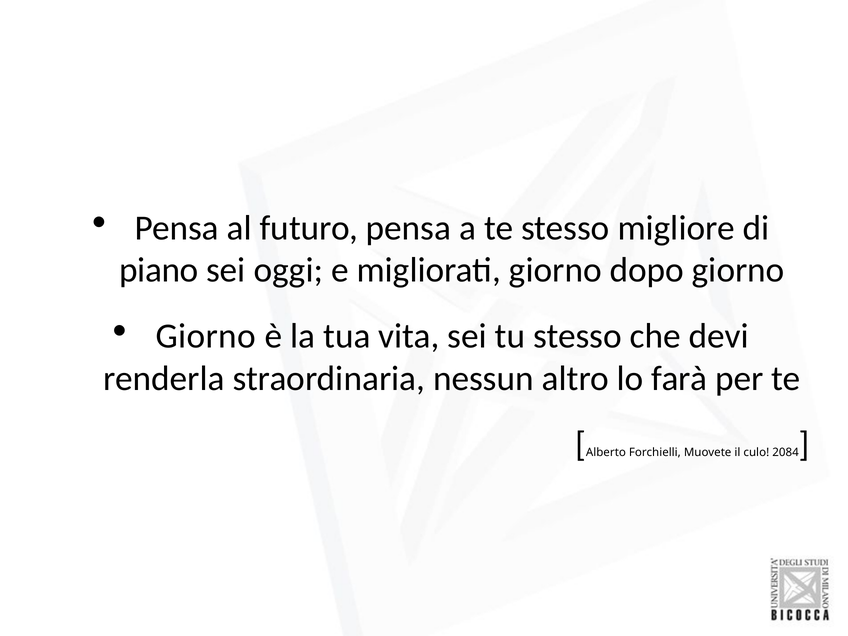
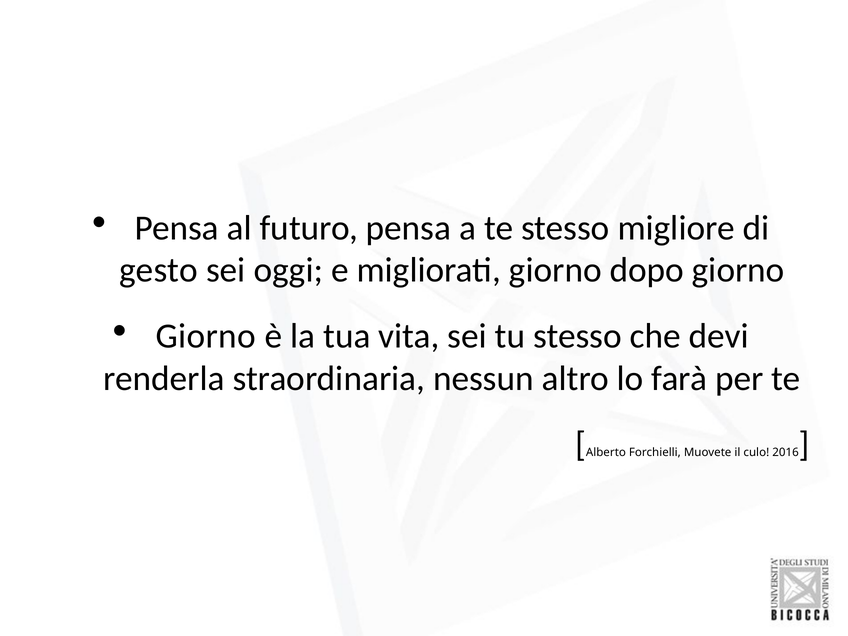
piano: piano -> gesto
2084: 2084 -> 2016
